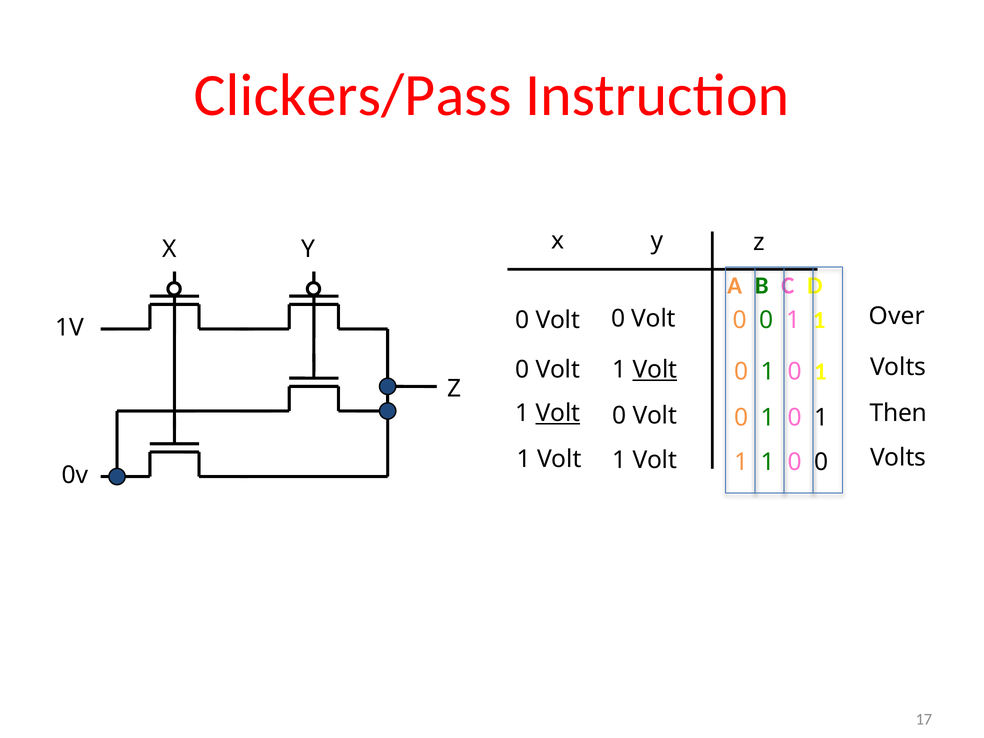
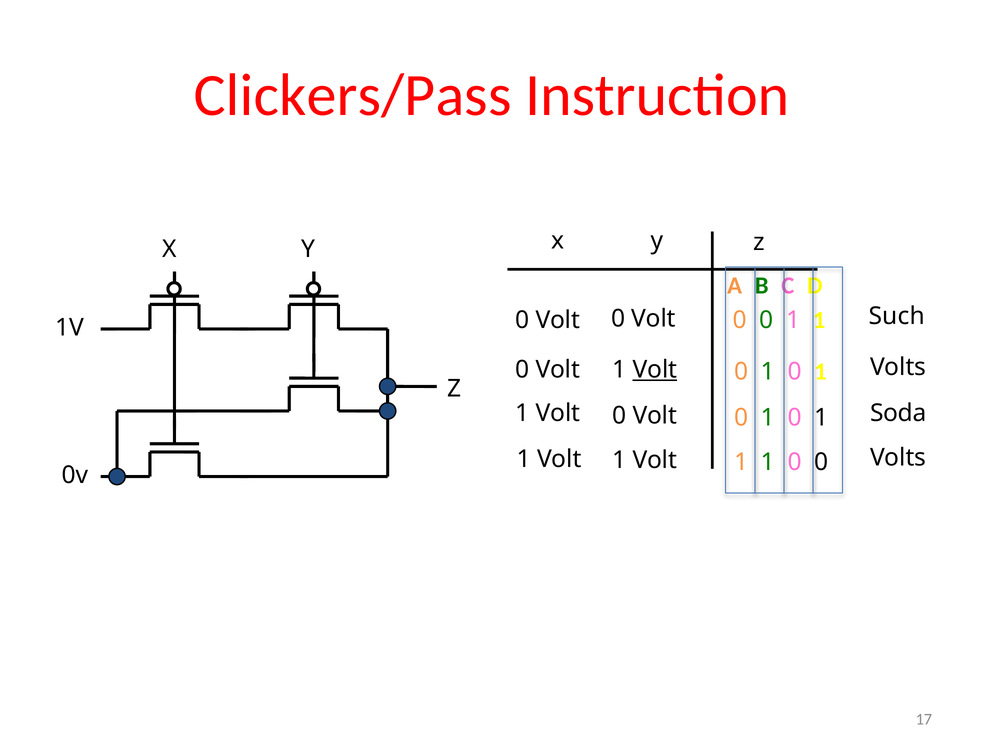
Over: Over -> Such
Volt at (558, 413) underline: present -> none
Then: Then -> Soda
